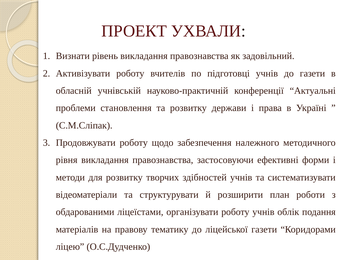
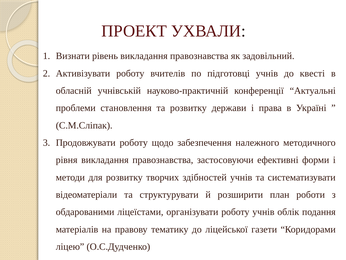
до газети: газети -> квесті
